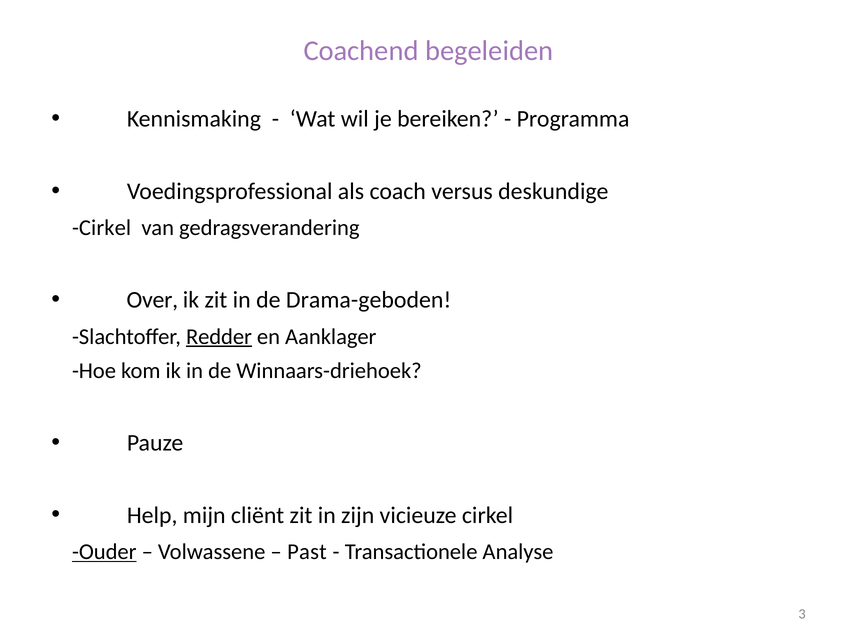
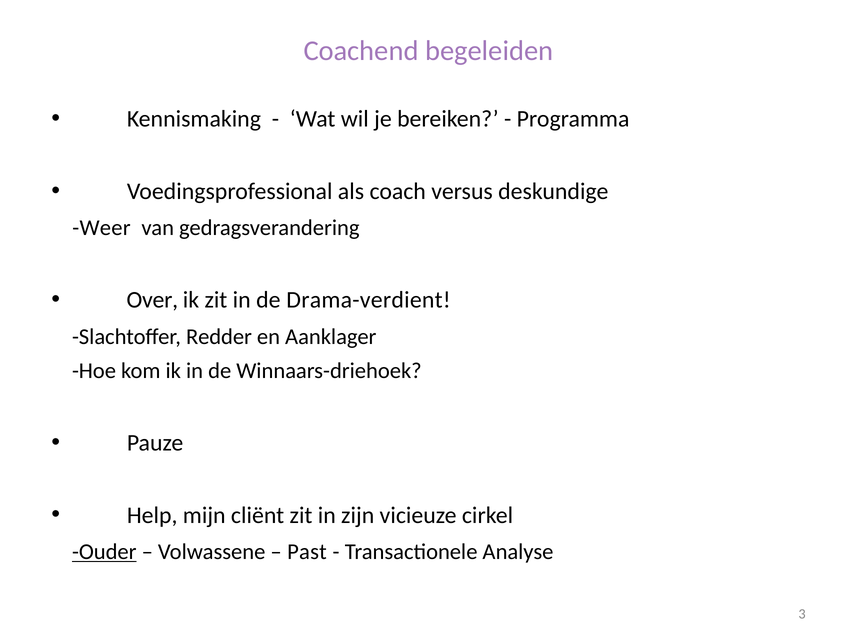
Cirkel at (102, 228): Cirkel -> Weer
Drama-geboden: Drama-geboden -> Drama-verdient
Redder underline: present -> none
